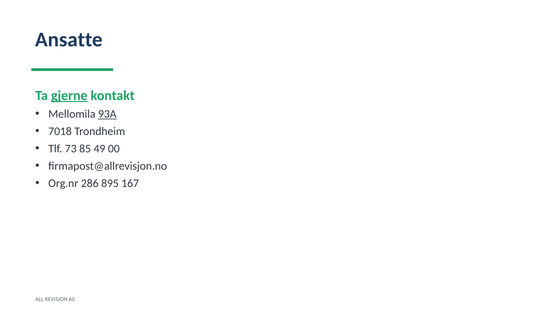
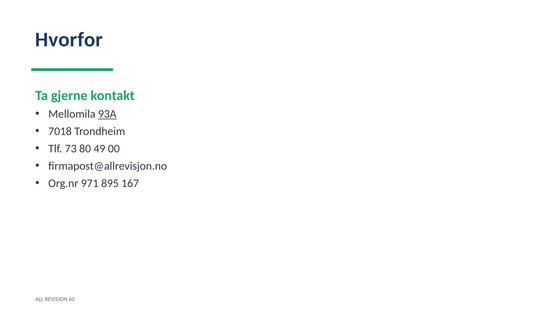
Ansatte: Ansatte -> Hvorfor
gjerne underline: present -> none
85: 85 -> 80
286: 286 -> 971
